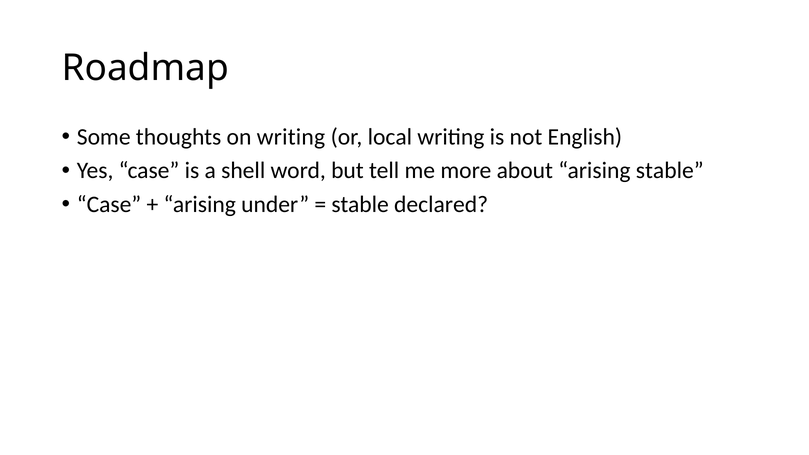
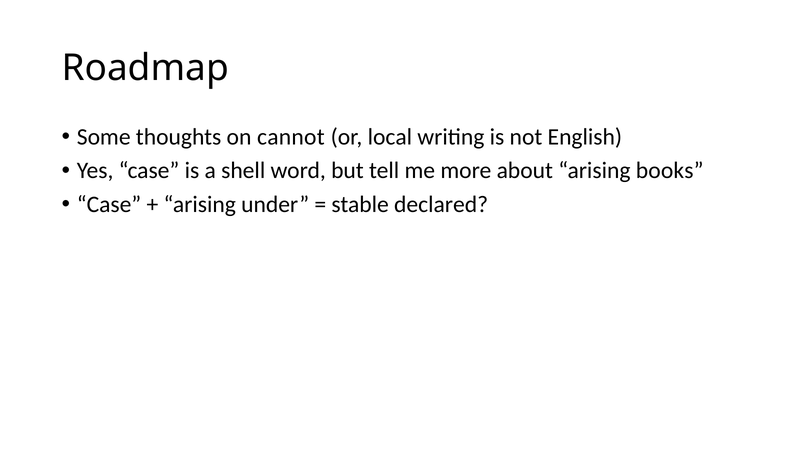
on writing: writing -> cannot
arising stable: stable -> books
